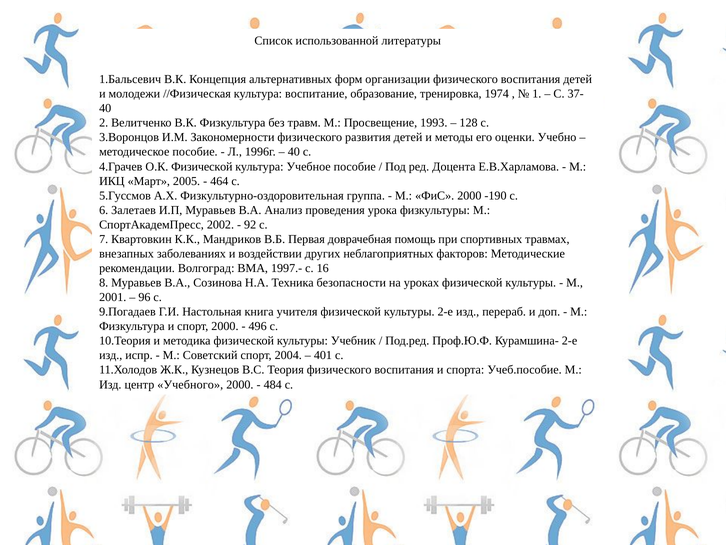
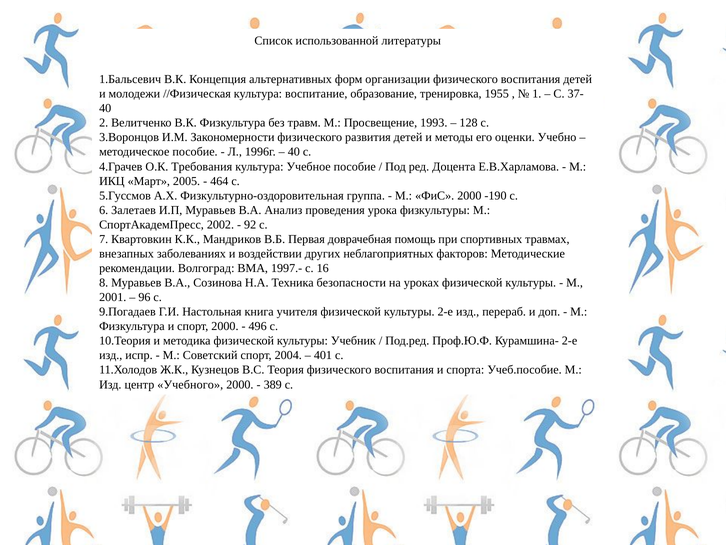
1974: 1974 -> 1955
О.К Физической: Физической -> Требования
484: 484 -> 389
